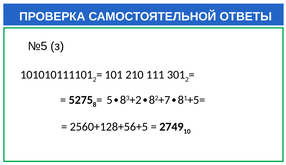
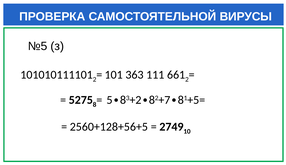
ОТВЕТЫ: ОТВЕТЫ -> ВИРУСЫ
210: 210 -> 363
301: 301 -> 661
